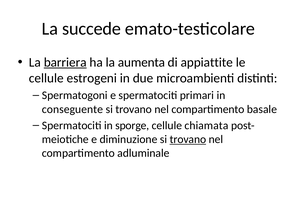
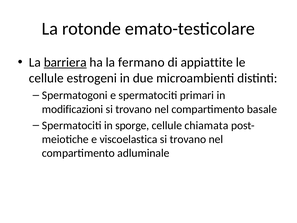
succede: succede -> rotonde
aumenta: aumenta -> fermano
conseguente: conseguente -> modificazioni
diminuzione: diminuzione -> viscoelastica
trovano at (188, 139) underline: present -> none
